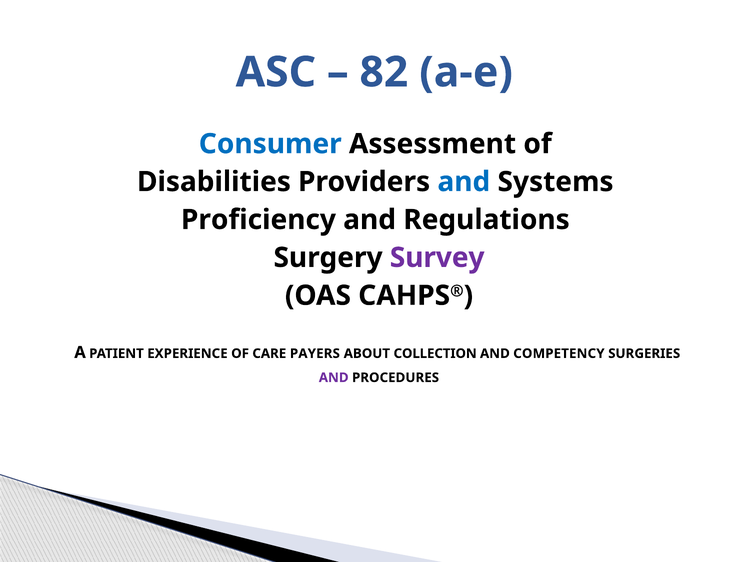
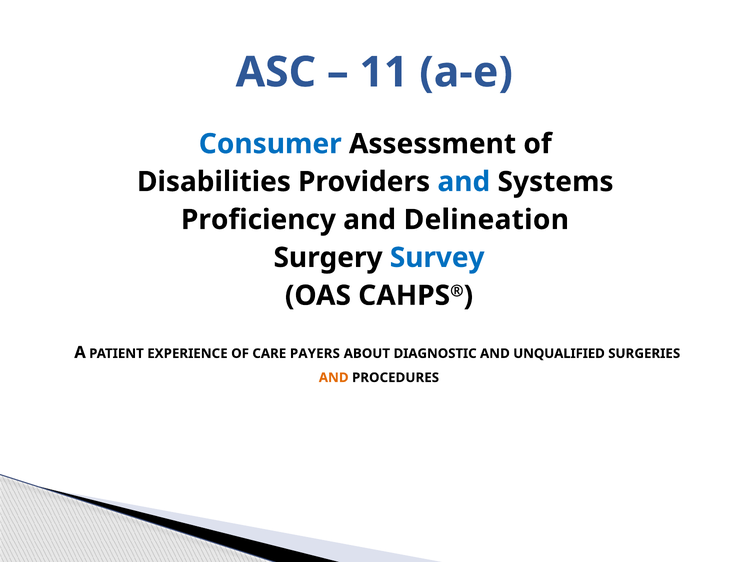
82: 82 -> 11
Regulations: Regulations -> Delineation
Survey colour: purple -> blue
COLLECTION: COLLECTION -> DIAGNOSTIC
COMPETENCY: COMPETENCY -> UNQUALIFIED
AND at (334, 377) colour: purple -> orange
